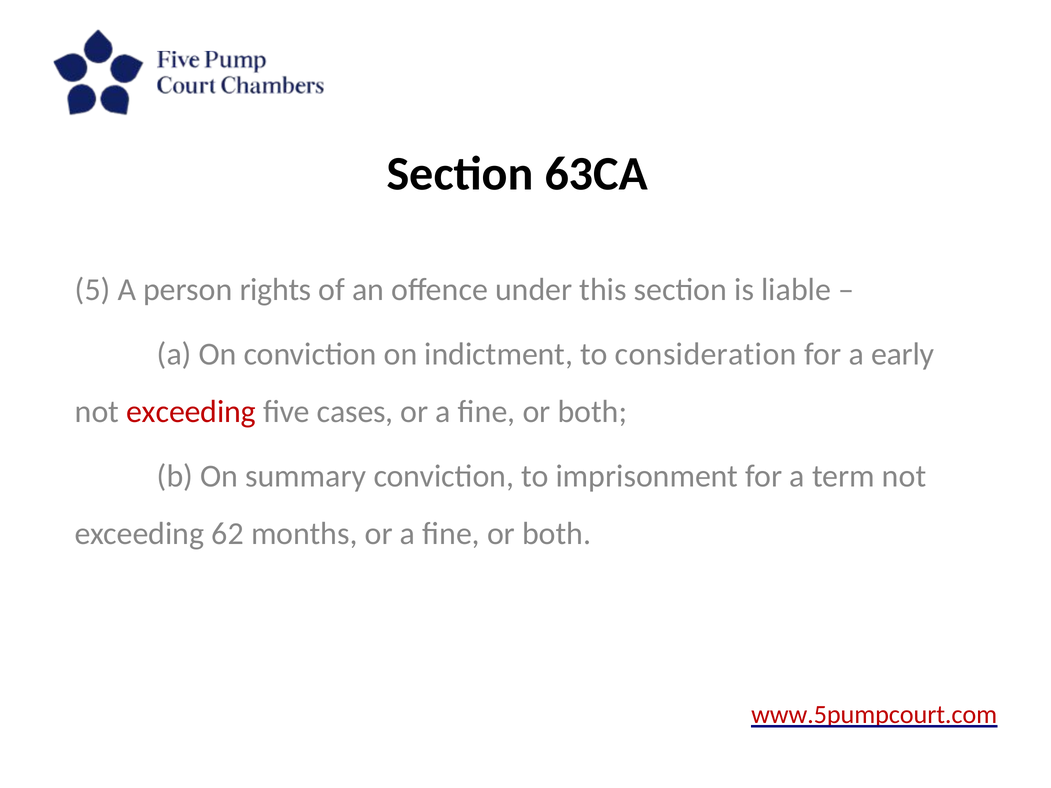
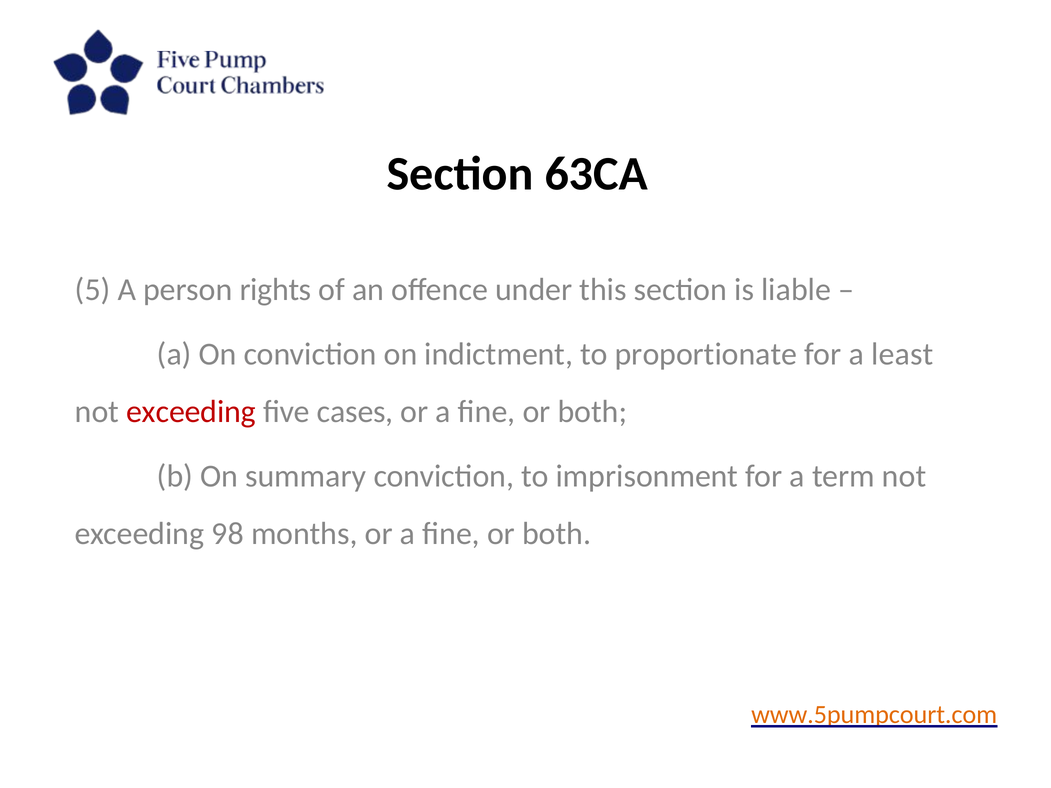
consideration: consideration -> proportionate
early: early -> least
62: 62 -> 98
www.5pumpcourt.com colour: red -> orange
